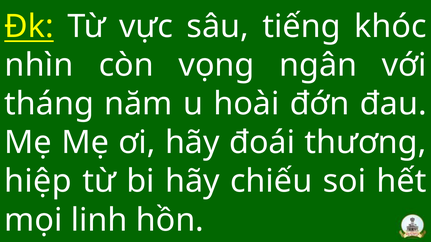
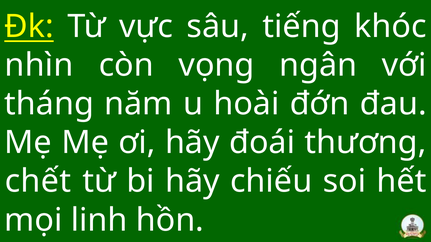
hiệp: hiệp -> chết
